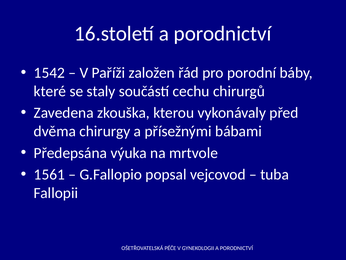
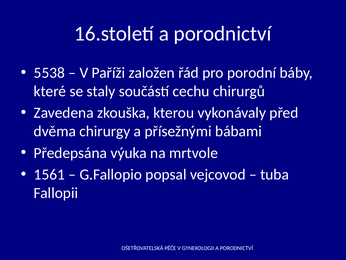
1542: 1542 -> 5538
